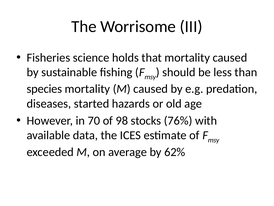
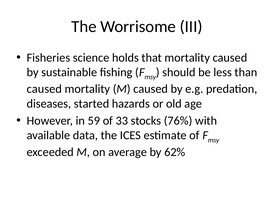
species at (44, 89): species -> caused
70: 70 -> 59
98: 98 -> 33
